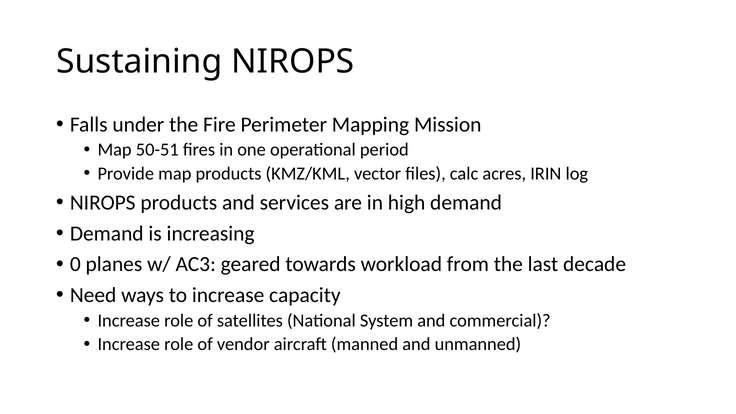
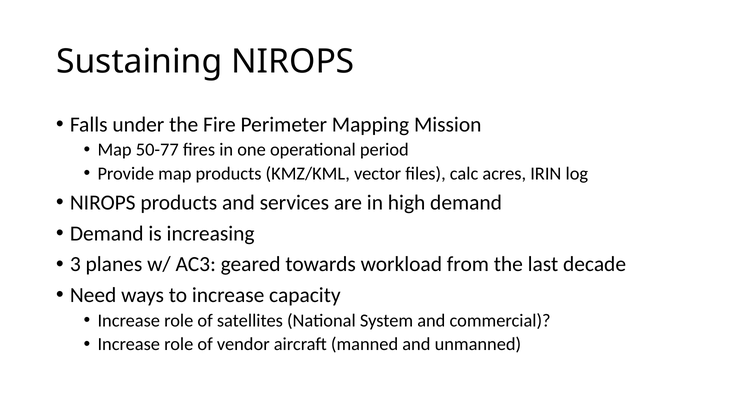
50-51: 50-51 -> 50-77
0: 0 -> 3
